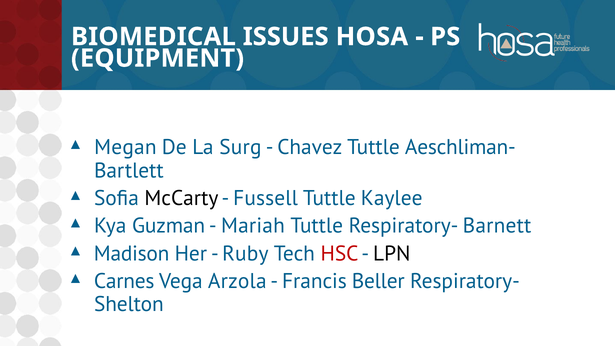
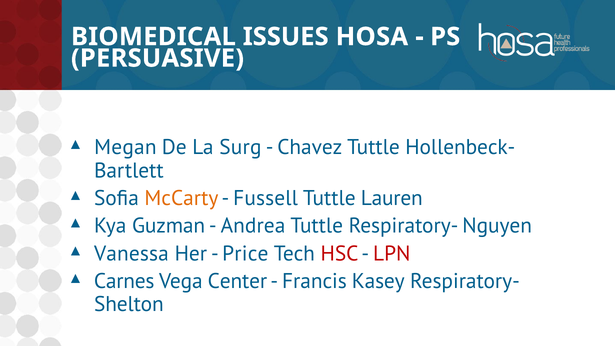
EQUIPMENT: EQUIPMENT -> PERSUASIVE
Aeschliman-: Aeschliman- -> Hollenbeck-
McCarty colour: black -> orange
Kaylee: Kaylee -> Lauren
Mariah: Mariah -> Andrea
Barnett: Barnett -> Nguyen
Madison: Madison -> Vanessa
Ruby: Ruby -> Price
LPN colour: black -> red
Arzola: Arzola -> Center
Beller: Beller -> Kasey
